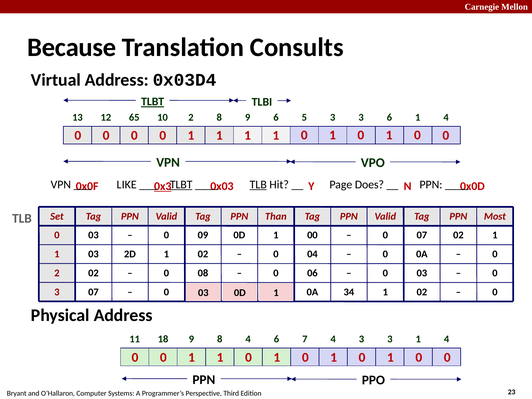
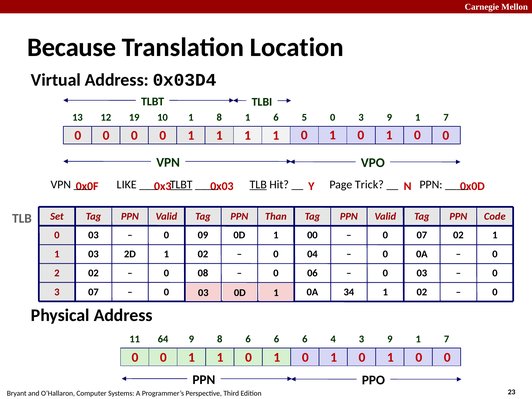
Consults: Consults -> Location
TLBT at (153, 102) underline: present -> none
65: 65 -> 19
10 2: 2 -> 1
8 9: 9 -> 1
5 3: 3 -> 0
6 at (389, 117): 6 -> 9
4 at (446, 117): 4 -> 7
Does: Does -> Trick
0x3 underline: present -> none
Most: Most -> Code
18: 18 -> 64
8 4: 4 -> 6
7 at (305, 339): 7 -> 6
4 3 3: 3 -> 9
4 at (447, 339): 4 -> 7
